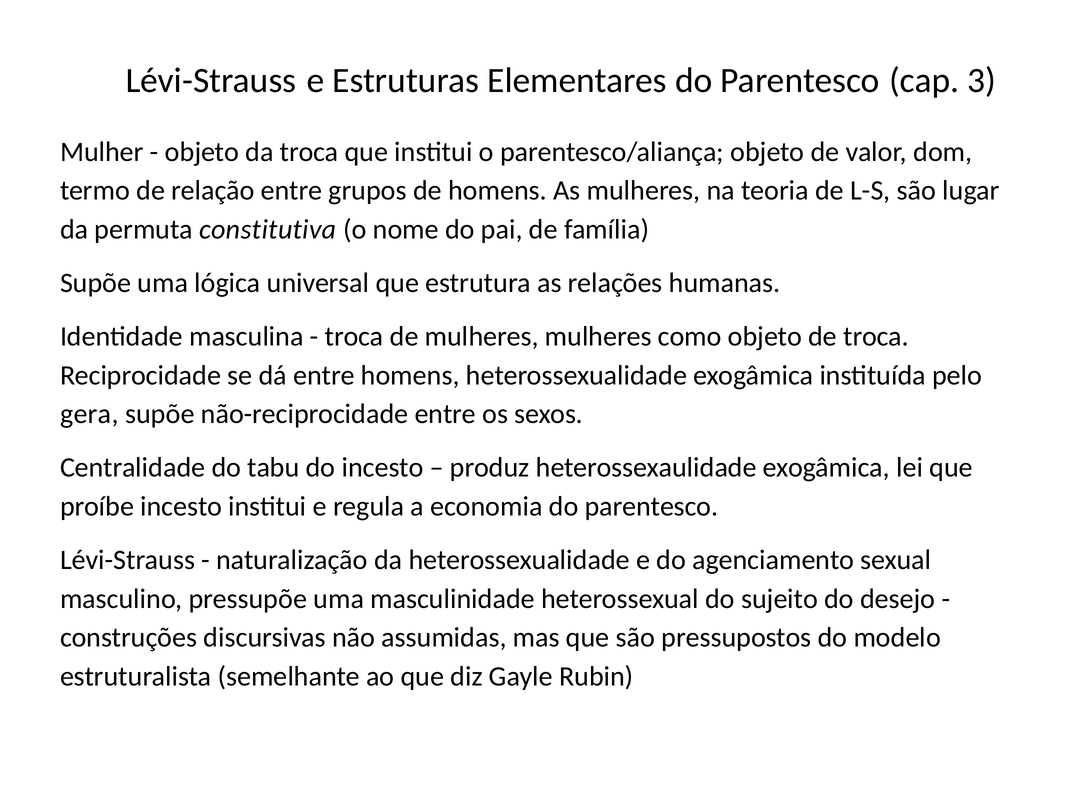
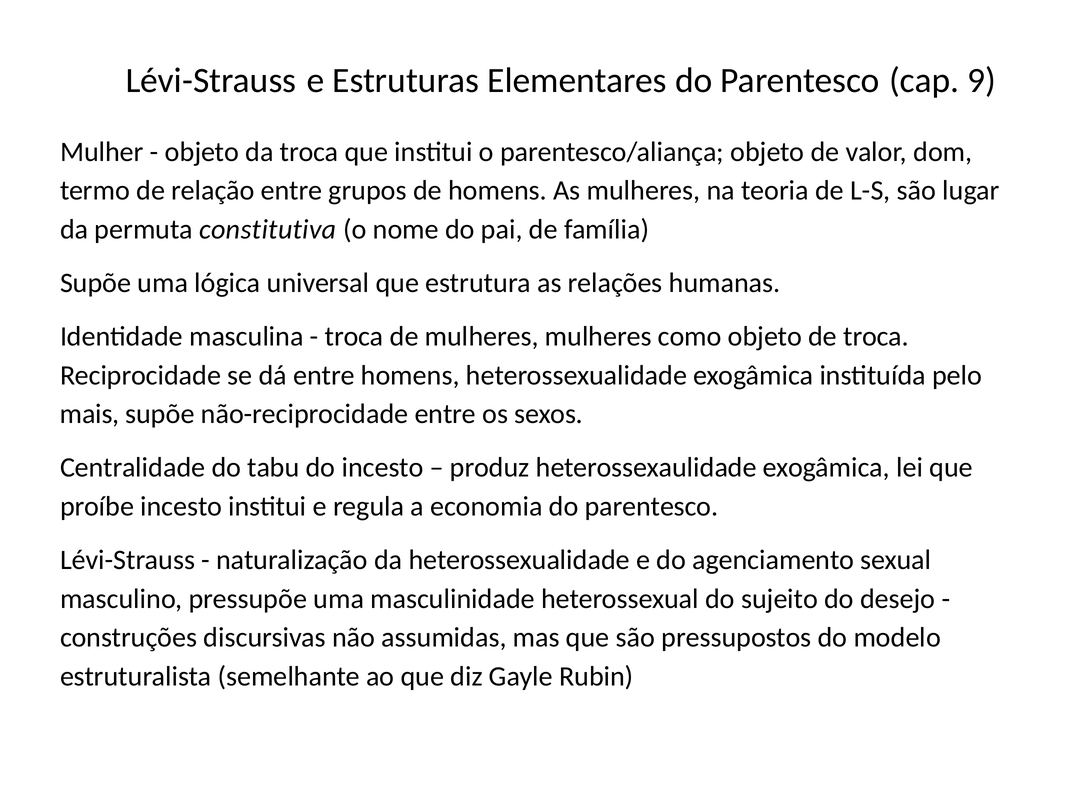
3: 3 -> 9
gera: gera -> mais
